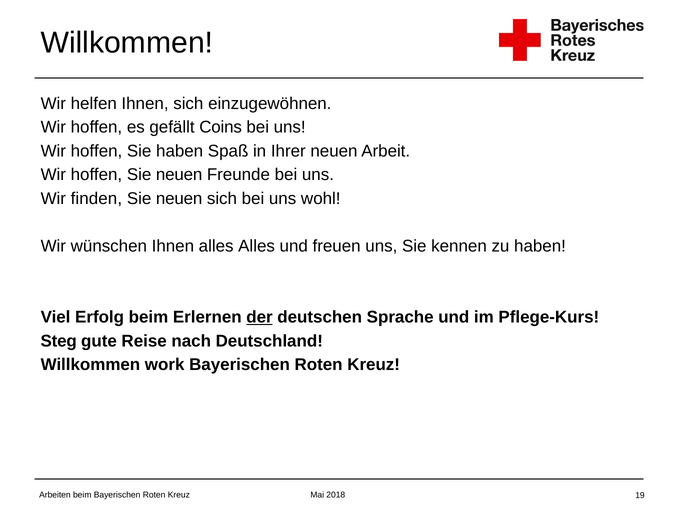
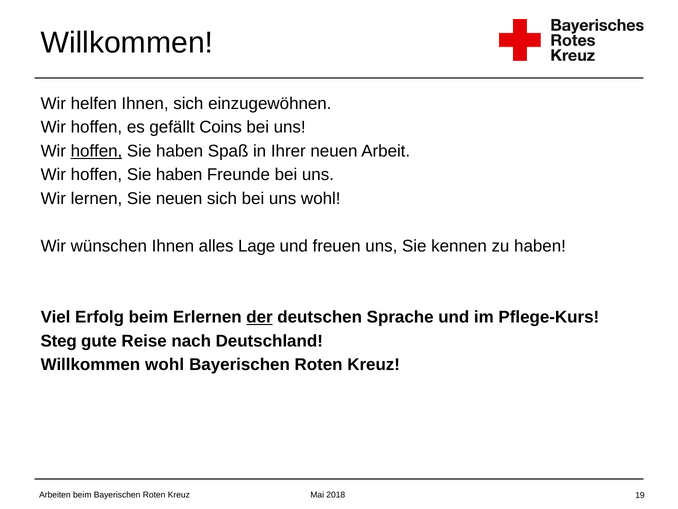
hoffen at (96, 151) underline: none -> present
neuen at (179, 175): neuen -> haben
finden: finden -> lernen
alles Alles: Alles -> Lage
Willkommen work: work -> wohl
